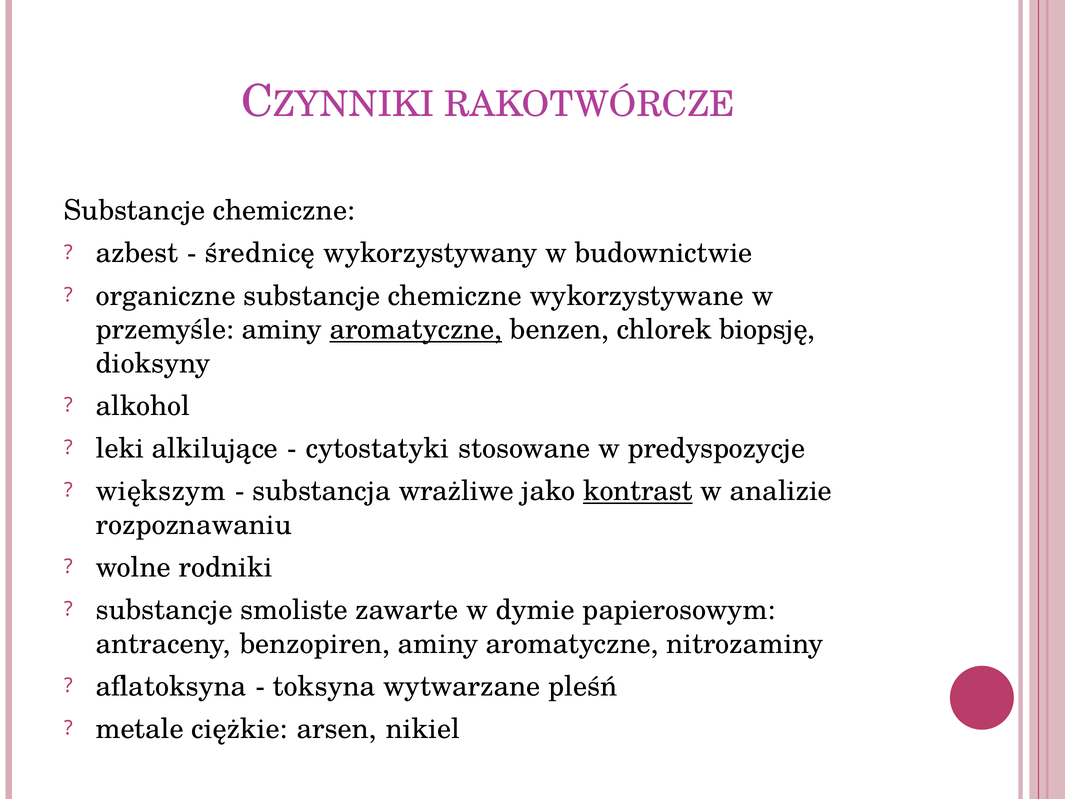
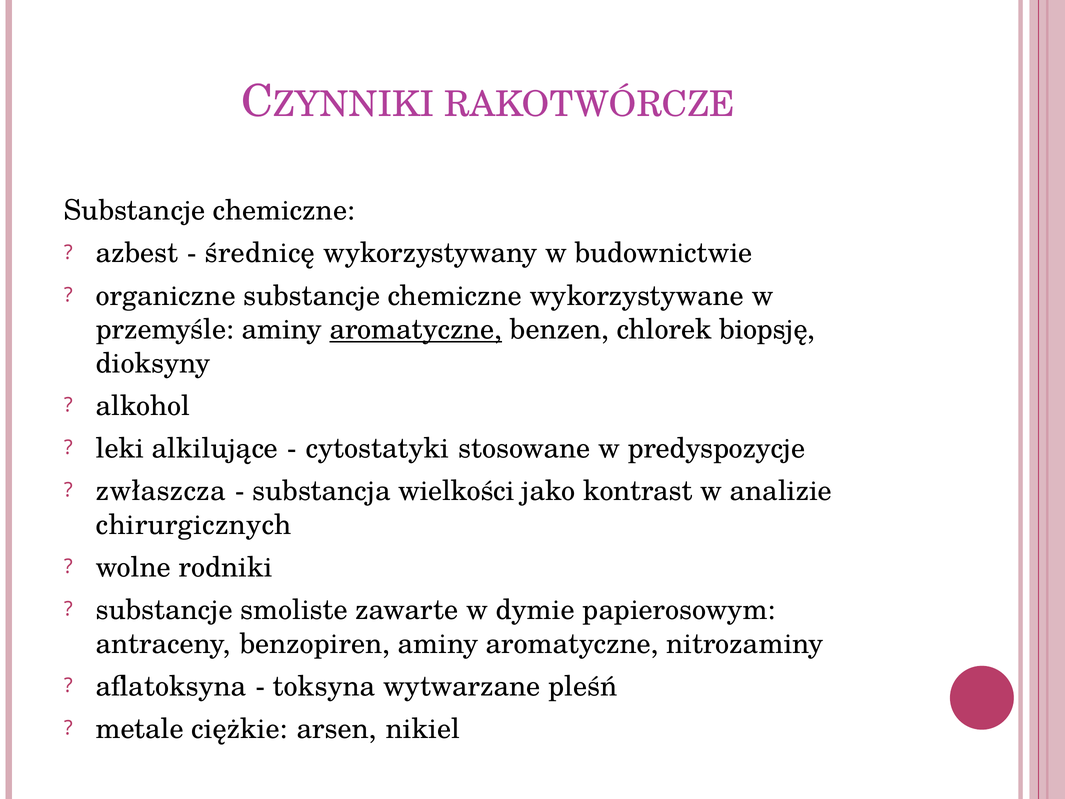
większym: większym -> zwłaszcza
wrażliwe: wrażliwe -> wielkości
kontrast underline: present -> none
rozpoznawaniu: rozpoznawaniu -> chirurgicznych
